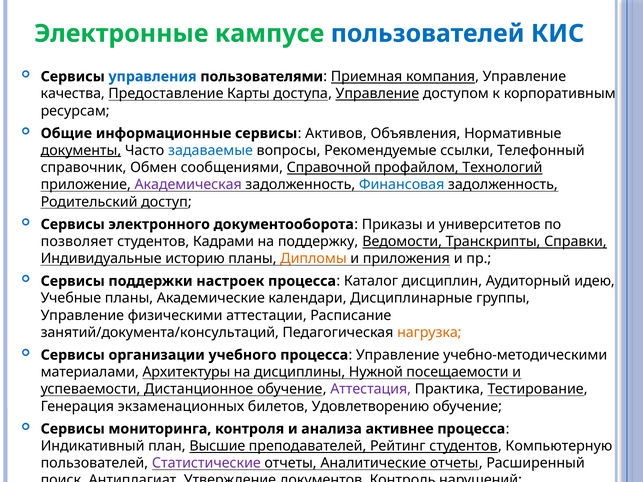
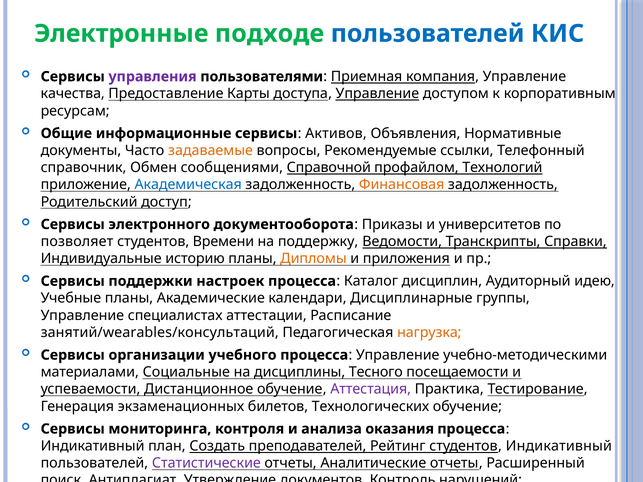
кампусе: кампусе -> подходе
управления colour: blue -> purple
документы underline: present -> none
задаваемые colour: blue -> orange
Академическая colour: purple -> blue
Финансовая colour: blue -> orange
Кадрами: Кадрами -> Времени
физическими: физическими -> специалистах
занятий/документа/консультаций: занятий/документа/консультаций -> занятий/wearables/консультаций
Архитектуры: Архитектуры -> Социальные
Нужной: Нужной -> Тесного
Удовлетворению: Удовлетворению -> Технологических
активнее: активнее -> оказания
Высшие: Высшие -> Создать
студентов Компьютерную: Компьютерную -> Индикативный
